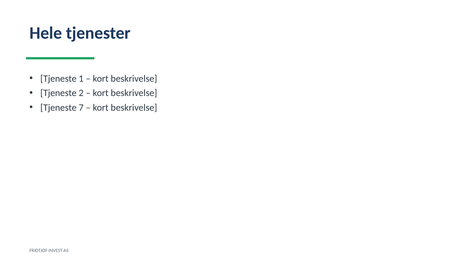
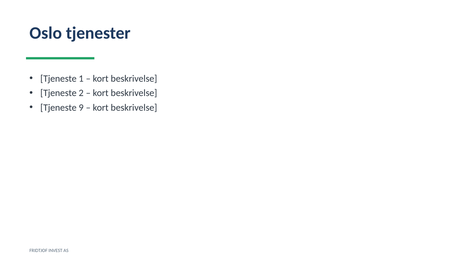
Hele: Hele -> Oslo
7: 7 -> 9
